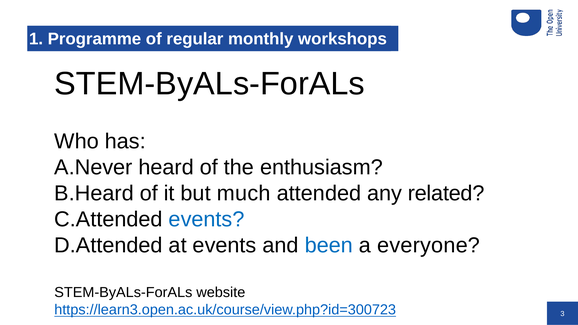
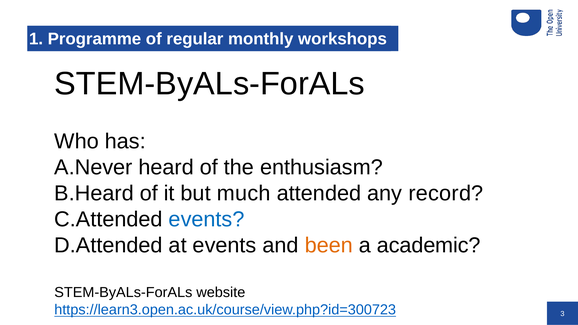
related: related -> record
been at (329, 245) colour: blue -> orange
everyone: everyone -> academic
